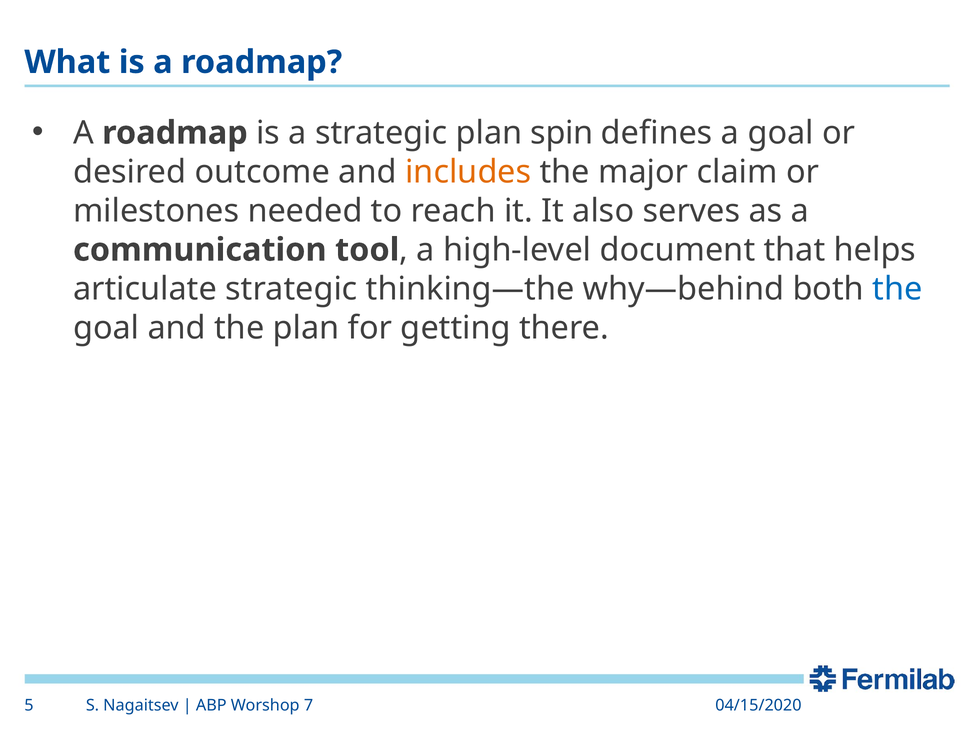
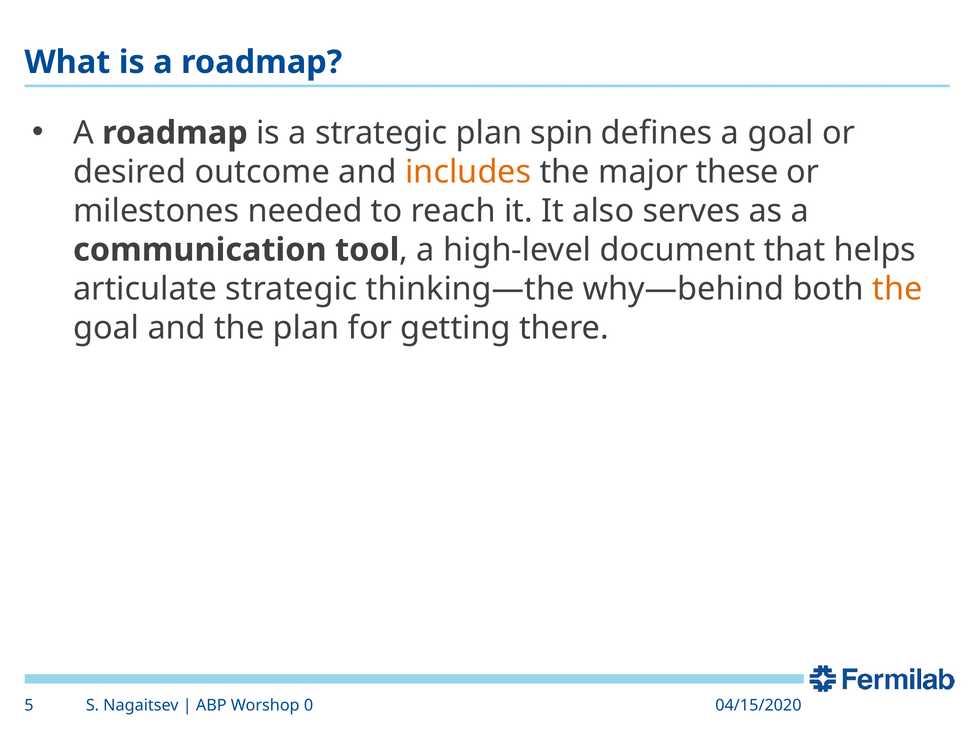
claim: claim -> these
the at (897, 289) colour: blue -> orange
7: 7 -> 0
